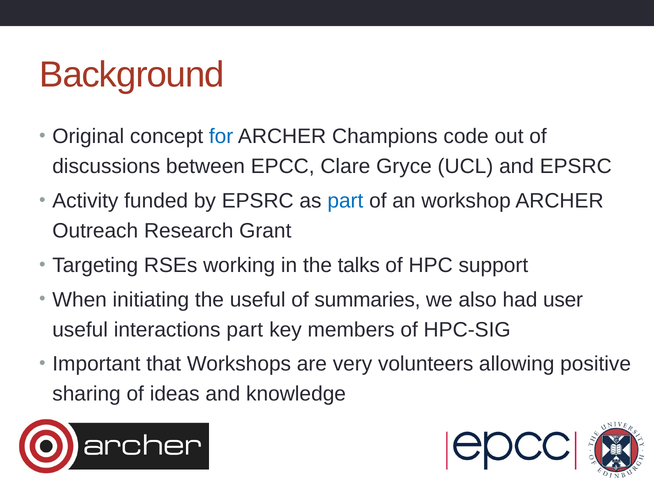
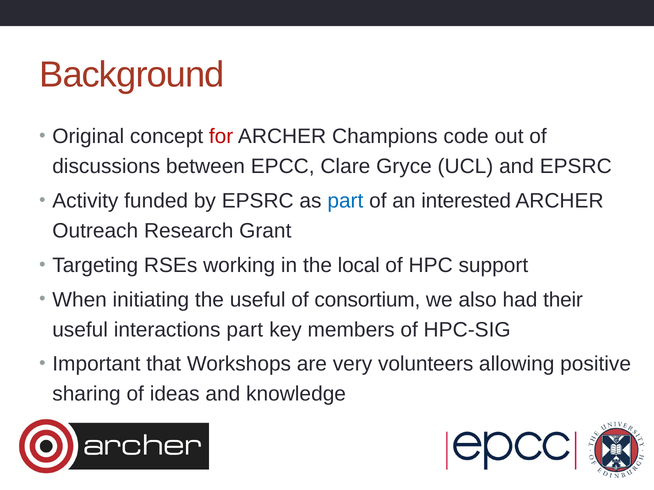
for colour: blue -> red
workshop: workshop -> interested
talks: talks -> local
summaries: summaries -> consortium
user: user -> their
